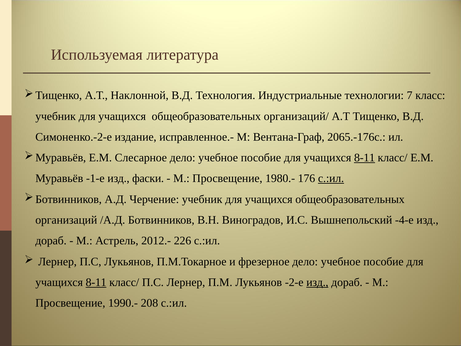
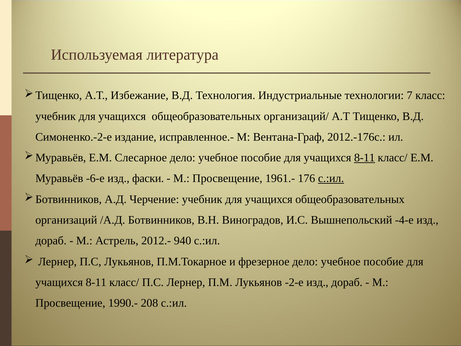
Наклонной: Наклонной -> Избежание
2065.-176с: 2065.-176с -> 2012.-176с
-1-е: -1-е -> -6-е
1980.-: 1980.- -> 1961.-
226: 226 -> 940
8-11 at (96, 282) underline: present -> none
изд at (317, 282) underline: present -> none
